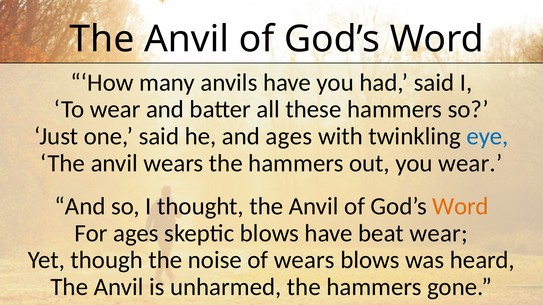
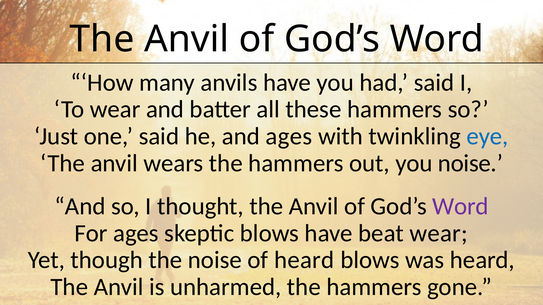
you wear: wear -> noise
Word at (460, 207) colour: orange -> purple
of wears: wears -> heard
